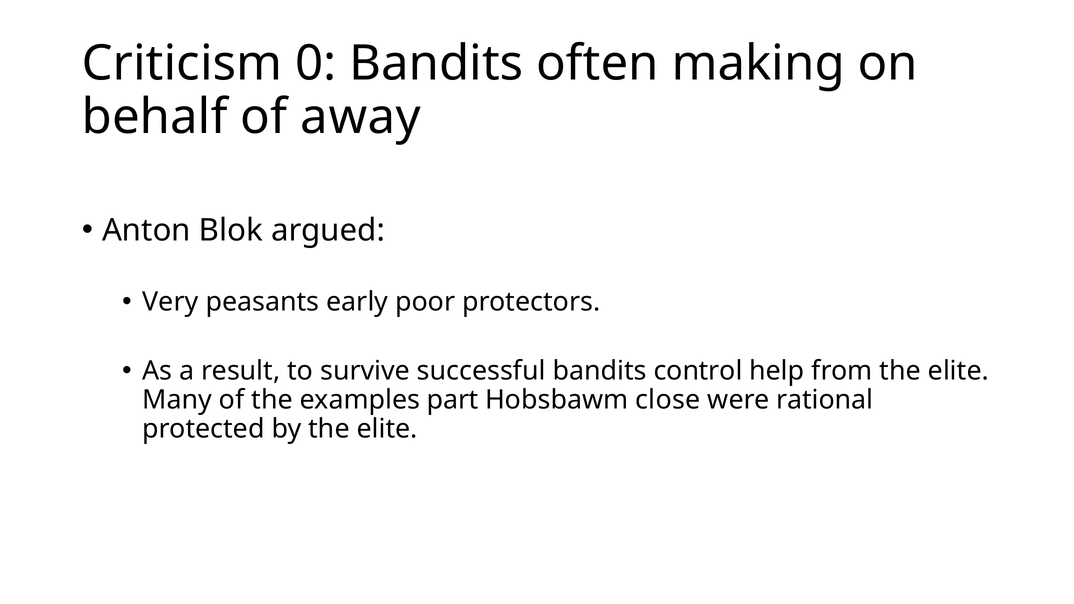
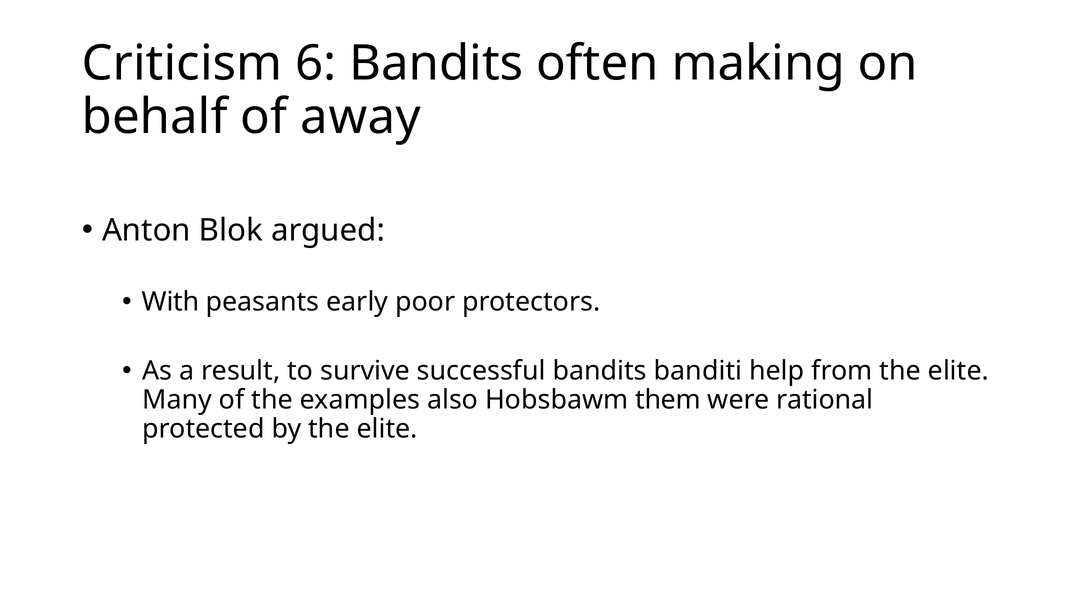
0: 0 -> 6
Very: Very -> With
control: control -> banditi
part: part -> also
close: close -> them
